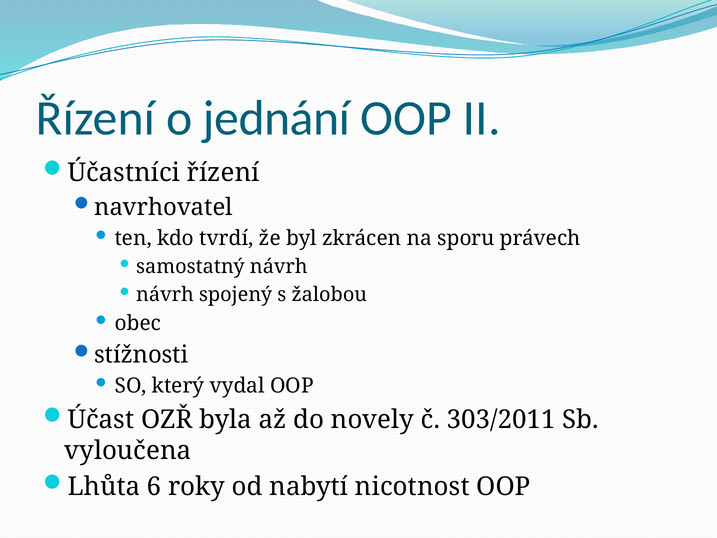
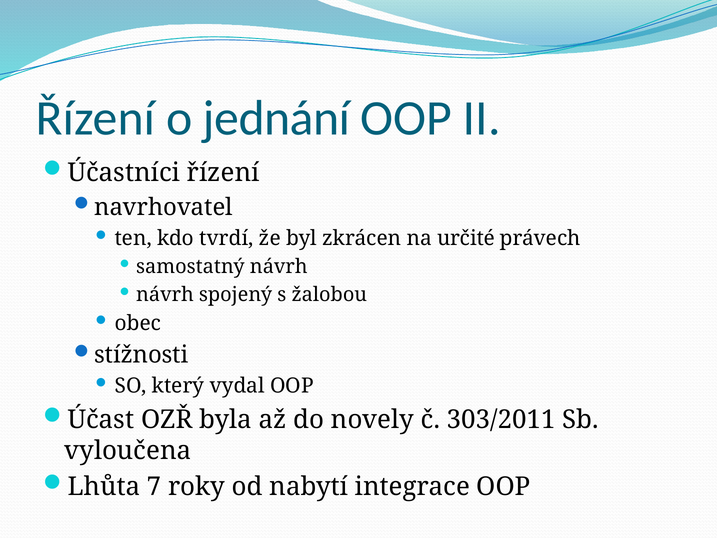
sporu: sporu -> určité
6: 6 -> 7
nicotnost: nicotnost -> integrace
